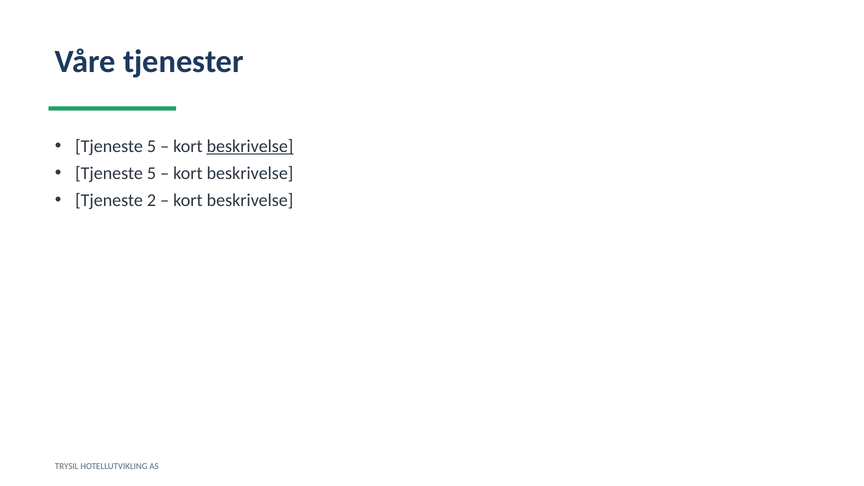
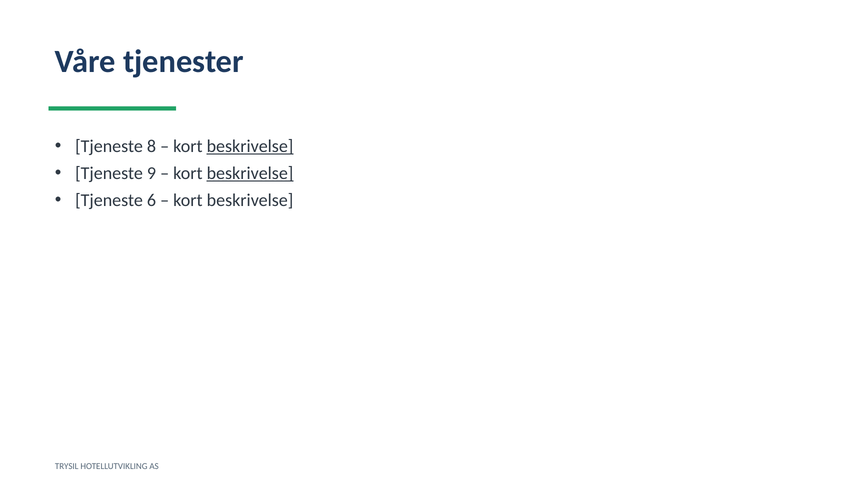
5 at (151, 146): 5 -> 8
5 at (151, 173): 5 -> 9
beskrivelse at (250, 173) underline: none -> present
2: 2 -> 6
